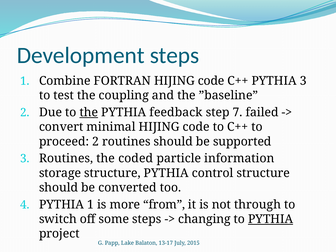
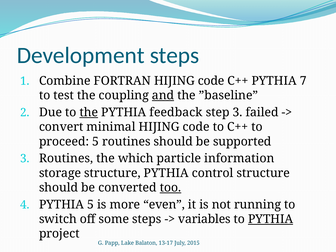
PYTHIA 3: 3 -> 7
and underline: none -> present
step 7: 7 -> 3
proceed 2: 2 -> 5
coded: coded -> which
too underline: none -> present
PYTHIA 1: 1 -> 5
from: from -> even
through: through -> running
changing: changing -> variables
